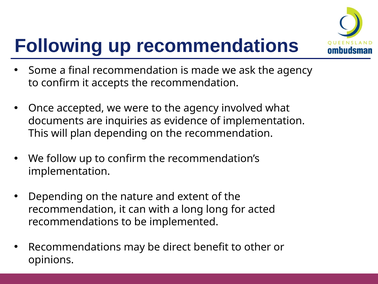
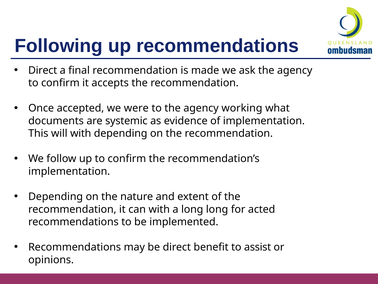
Some at (43, 70): Some -> Direct
involved: involved -> working
inquiries: inquiries -> systemic
will plan: plan -> with
other: other -> assist
